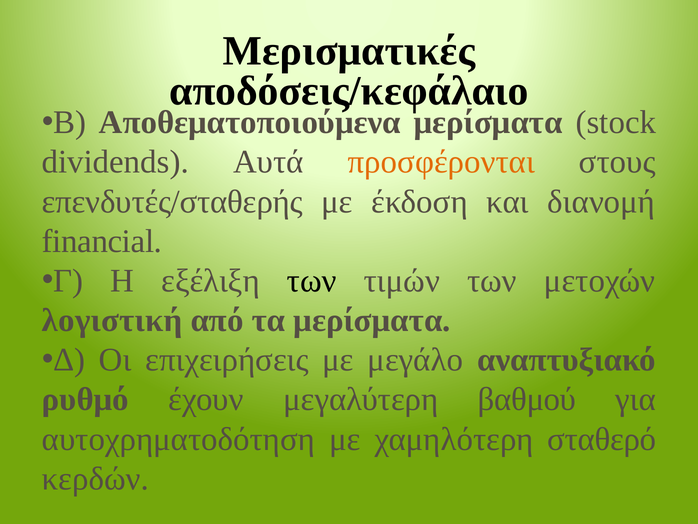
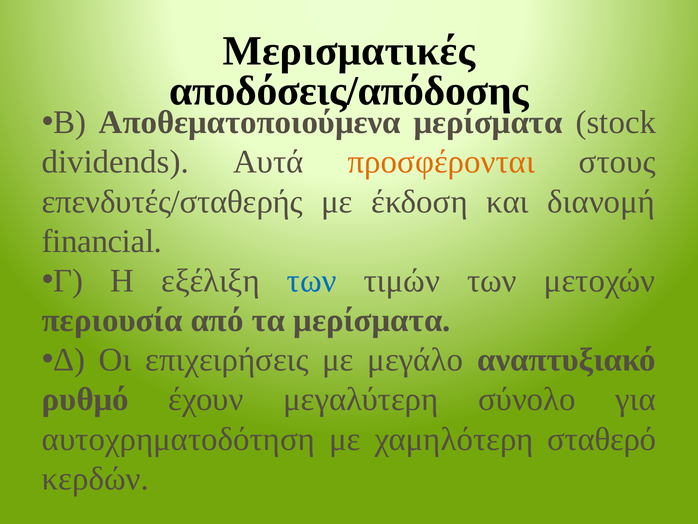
αποδόσεις/κεφάλαιο: αποδόσεις/κεφάλαιο -> αποδόσεις/απόδοσης
των at (312, 281) colour: black -> blue
λογιστική: λογιστική -> περιουσία
βαθμού: βαθμού -> σύνολο
